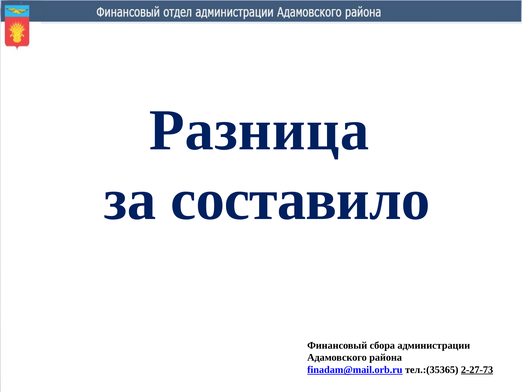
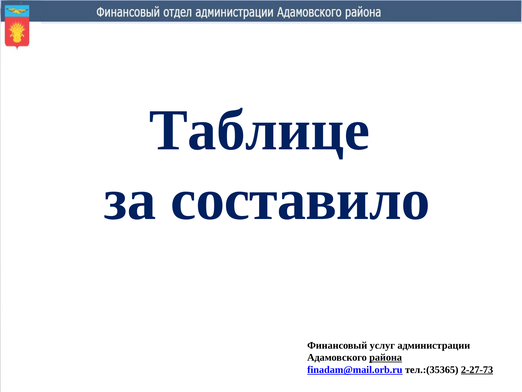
Разница: Разница -> Таблице
сбора: сбора -> услуг
района underline: none -> present
